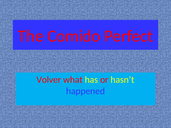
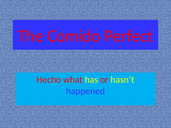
Volver: Volver -> Hecho
